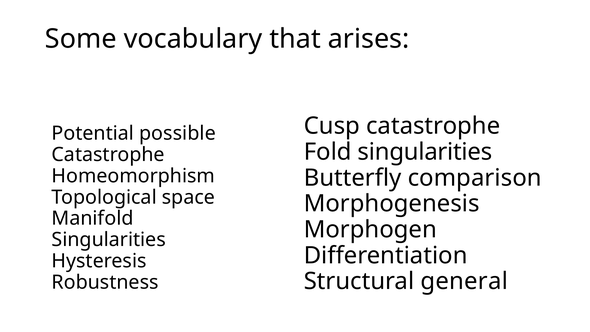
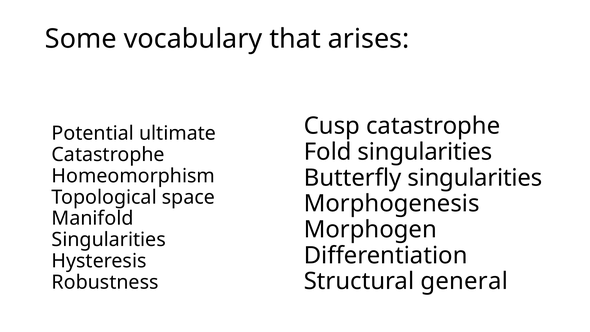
possible: possible -> ultimate
Butterfly comparison: comparison -> singularities
